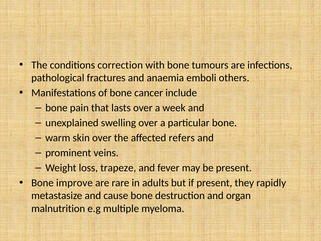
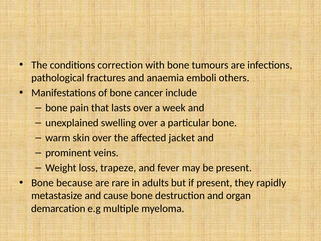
refers: refers -> jacket
improve: improve -> because
malnutrition: malnutrition -> demarcation
